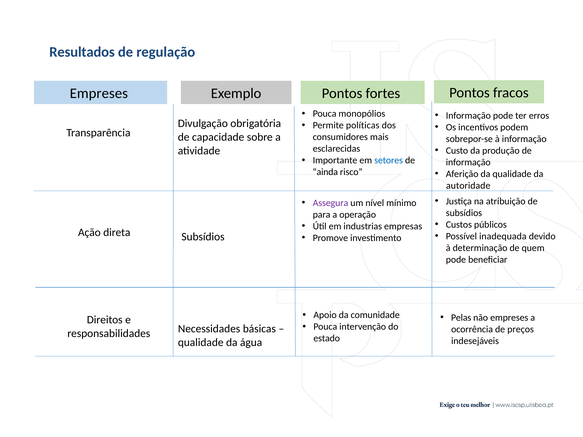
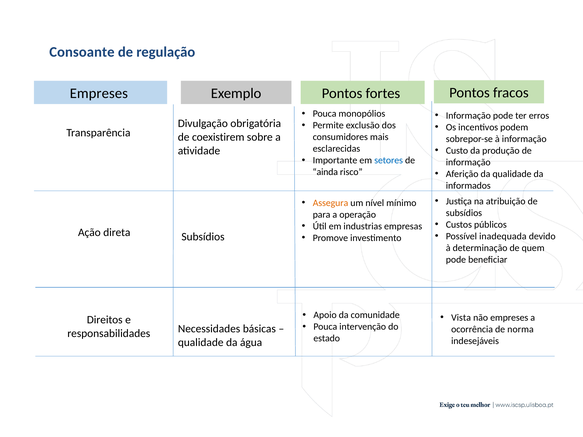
Resultados: Resultados -> Consoante
políticas: políticas -> exclusão
capacidade: capacidade -> coexistirem
autoridade: autoridade -> informados
Assegura colour: purple -> orange
Pelas: Pelas -> Vista
preços: preços -> norma
